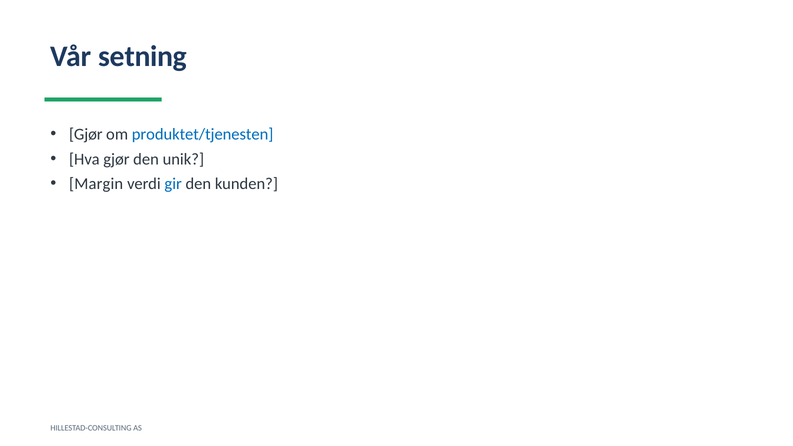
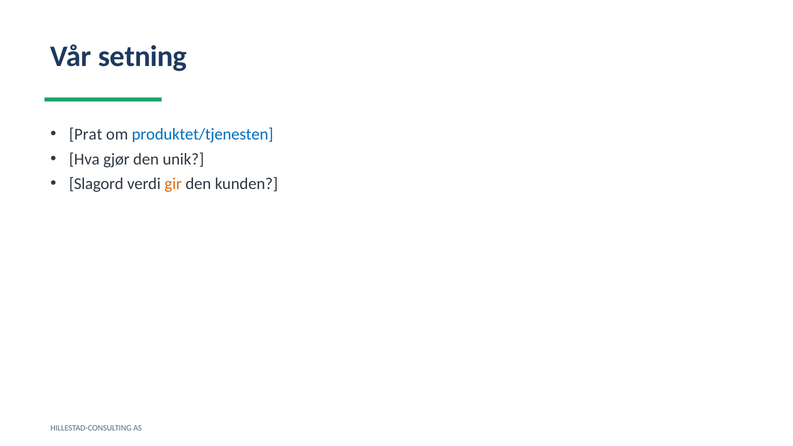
Gjør at (86, 134): Gjør -> Prat
Margin: Margin -> Slagord
gir colour: blue -> orange
